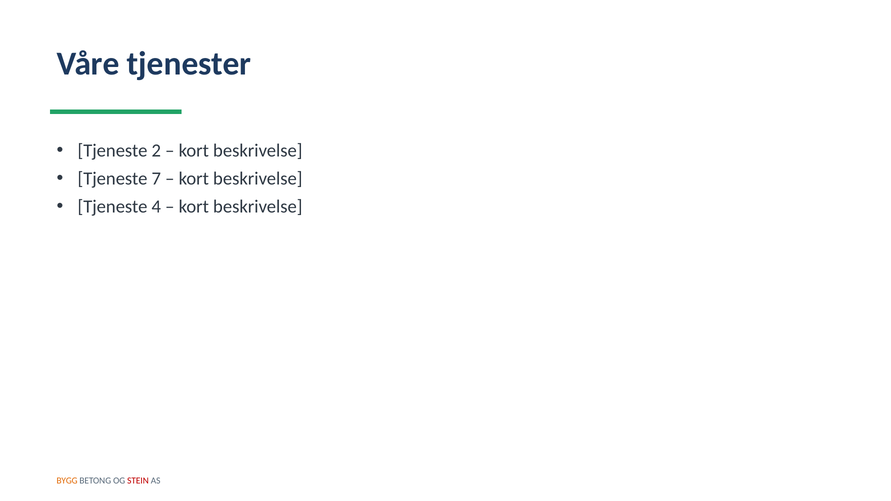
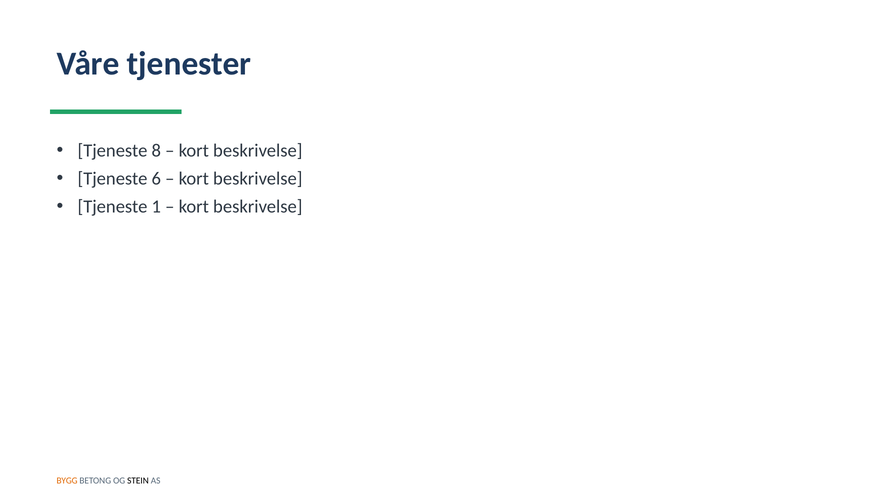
2: 2 -> 8
7: 7 -> 6
4: 4 -> 1
STEIN colour: red -> black
